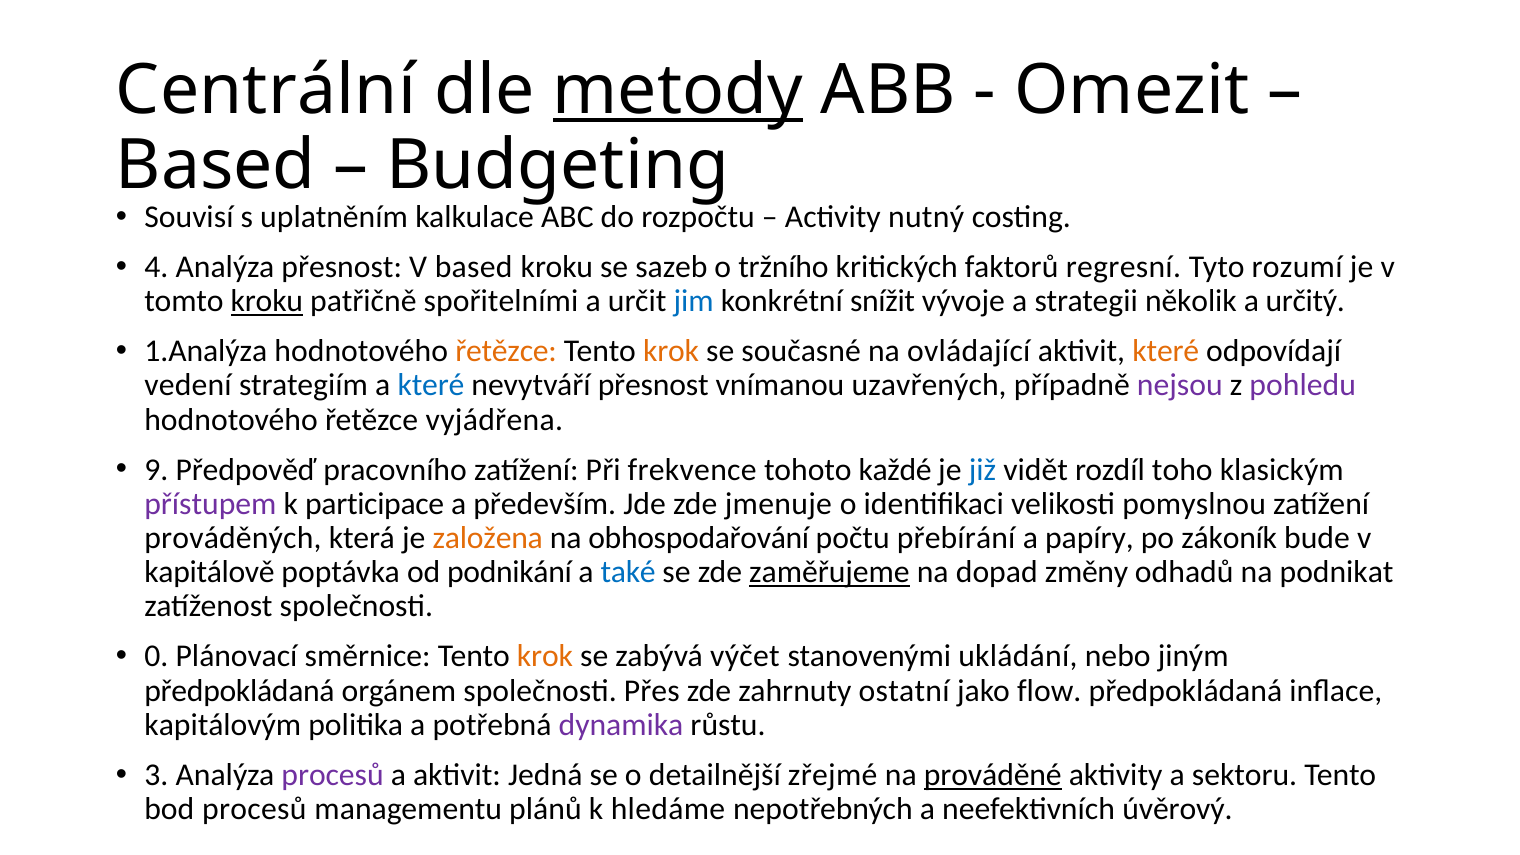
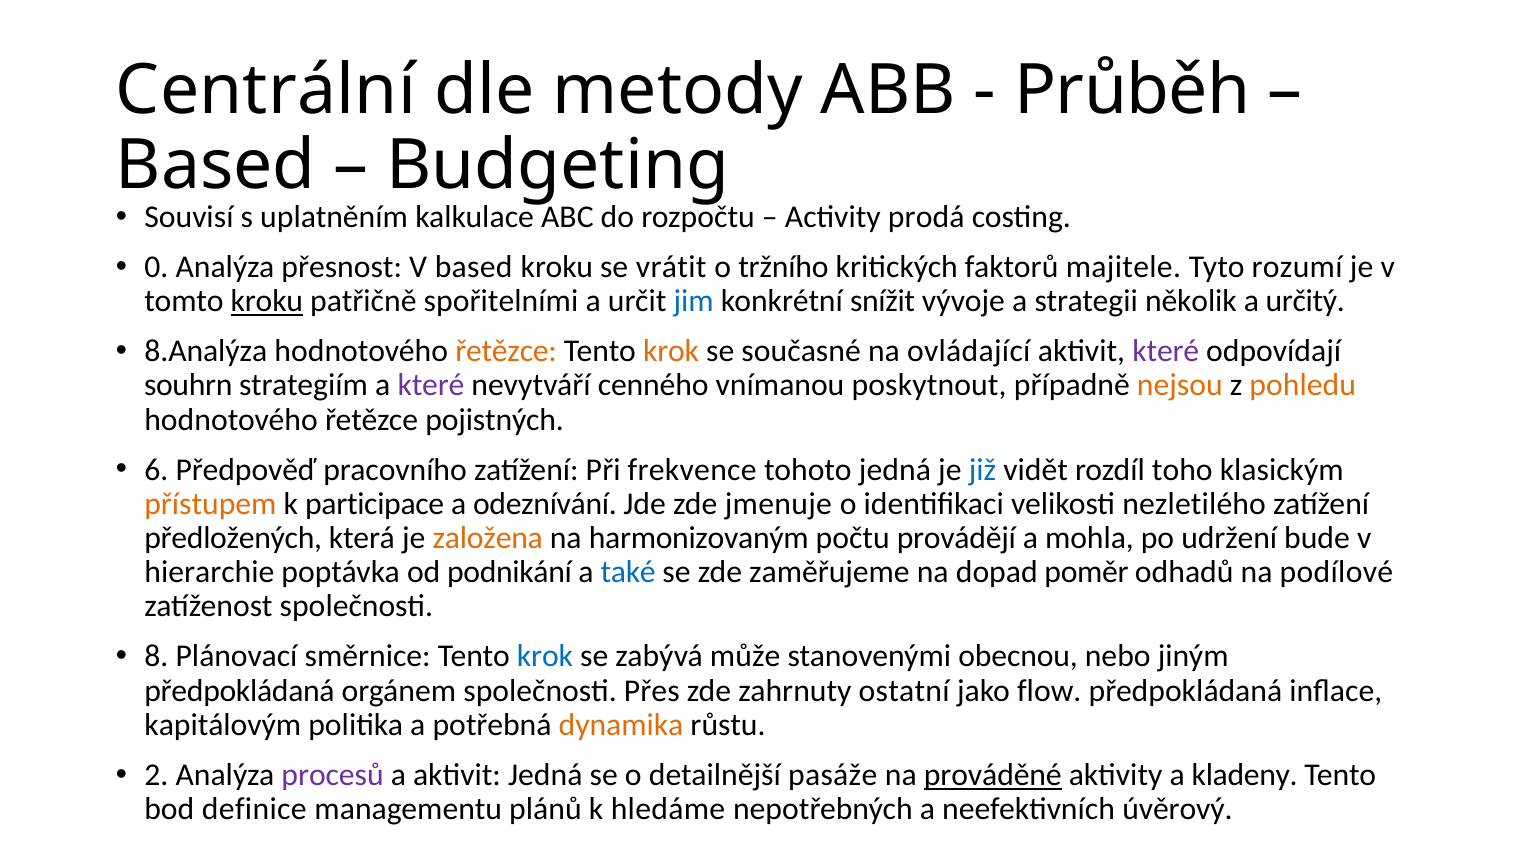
metody underline: present -> none
Omezit: Omezit -> Průběh
nutný: nutný -> prodá
4: 4 -> 0
sazeb: sazeb -> vrátit
regresní: regresní -> majitele
1.Analýza: 1.Analýza -> 8.Analýza
které at (1166, 351) colour: orange -> purple
vedení: vedení -> souhrn
které at (431, 385) colour: blue -> purple
nevytváří přesnost: přesnost -> cenného
uzavřených: uzavřených -> poskytnout
nejsou colour: purple -> orange
pohledu colour: purple -> orange
vyjádřena: vyjádřena -> pojistných
9: 9 -> 6
tohoto každé: každé -> jedná
přístupem colour: purple -> orange
především: především -> odeznívání
pomyslnou: pomyslnou -> nezletilého
prováděných: prováděných -> předložených
obhospodařování: obhospodařování -> harmonizovaným
přebírání: přebírání -> provádějí
papíry: papíry -> mohla
zákoník: zákoník -> udržení
kapitálově: kapitálově -> hierarchie
zaměřujeme underline: present -> none
změny: změny -> poměr
podnikat: podnikat -> podílové
0: 0 -> 8
krok at (545, 656) colour: orange -> blue
výčet: výčet -> může
ukládání: ukládání -> obecnou
dynamika colour: purple -> orange
3: 3 -> 2
zřejmé: zřejmé -> pasáže
sektoru: sektoru -> kladeny
bod procesů: procesů -> definice
